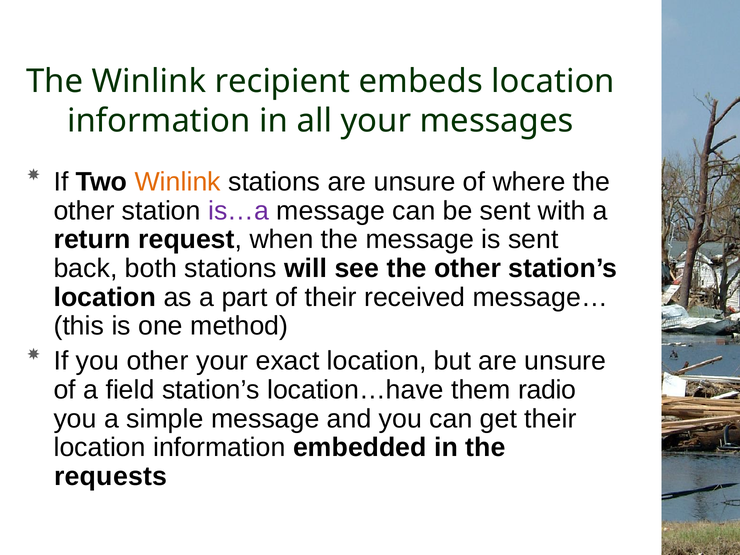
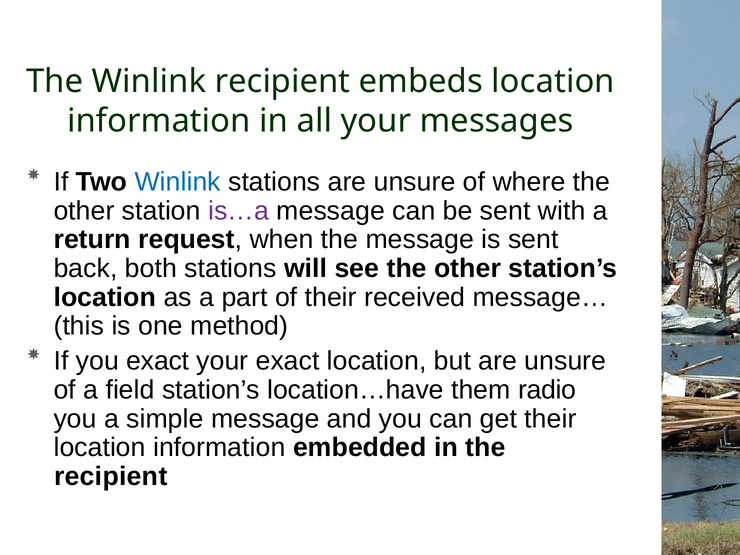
Winlink at (178, 182) colour: orange -> blue
you other: other -> exact
requests at (111, 476): requests -> recipient
